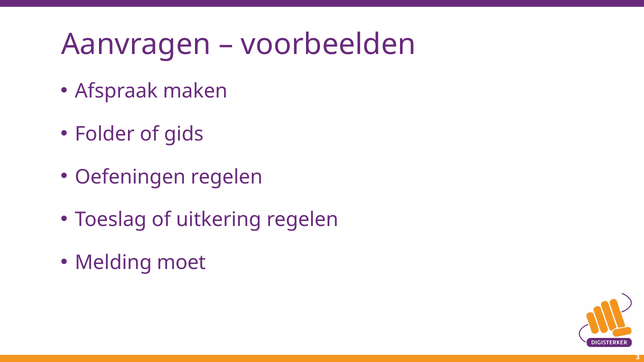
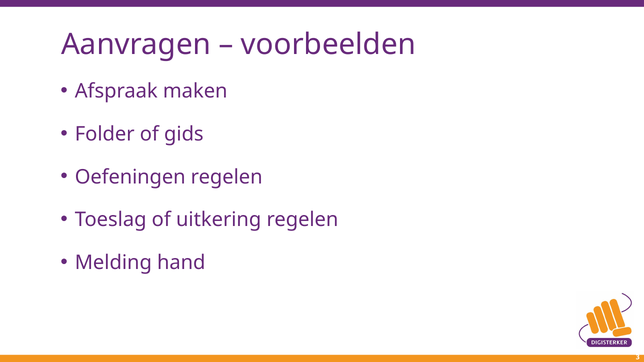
moet: moet -> hand
